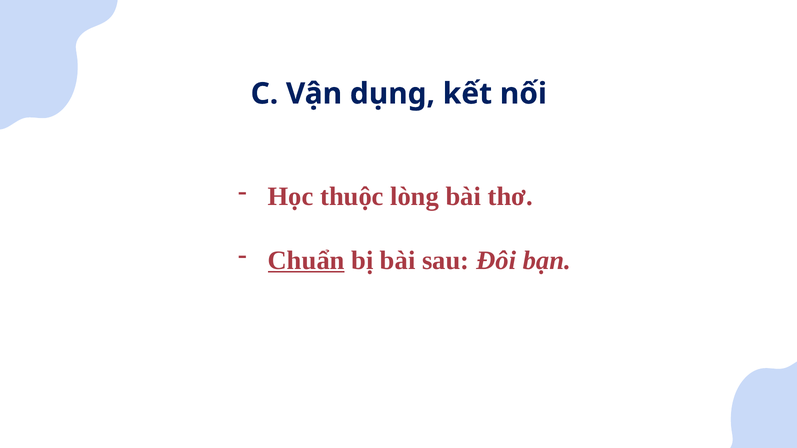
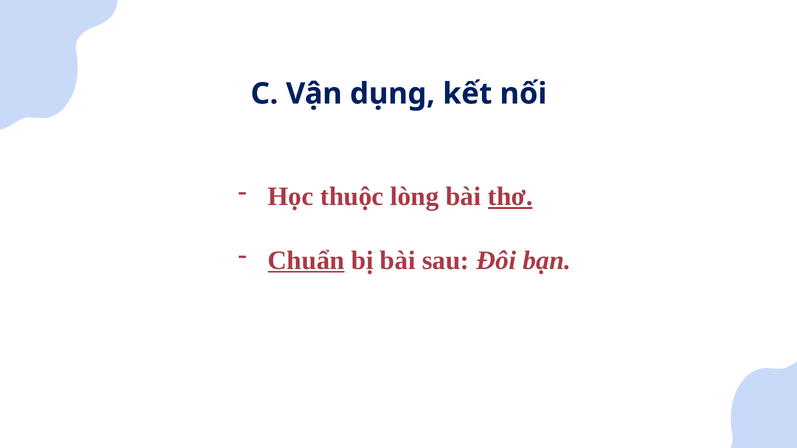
thơ underline: none -> present
